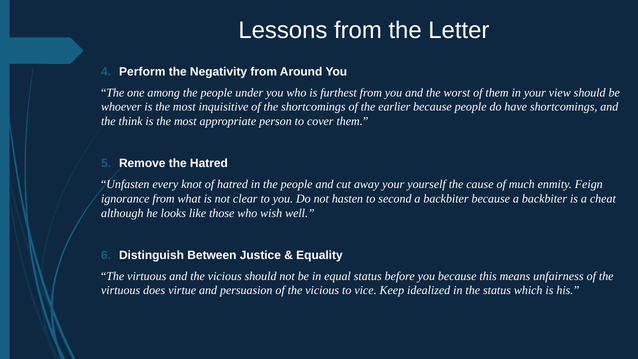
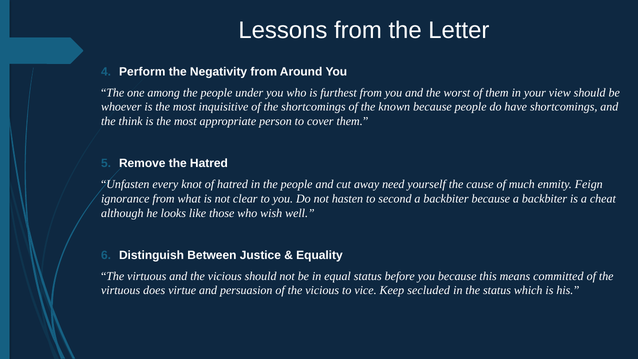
earlier: earlier -> known
away your: your -> need
unfairness: unfairness -> committed
idealized: idealized -> secluded
